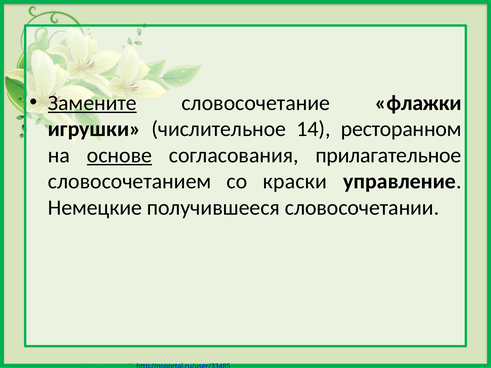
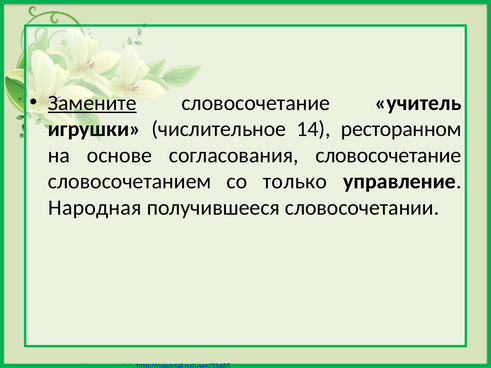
флажки: флажки -> учитель
основе underline: present -> none
согласования прилагательное: прилагательное -> словосочетание
краски: краски -> только
Немецкие: Немецкие -> Народная
